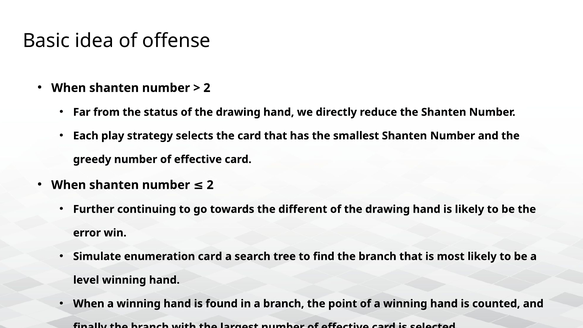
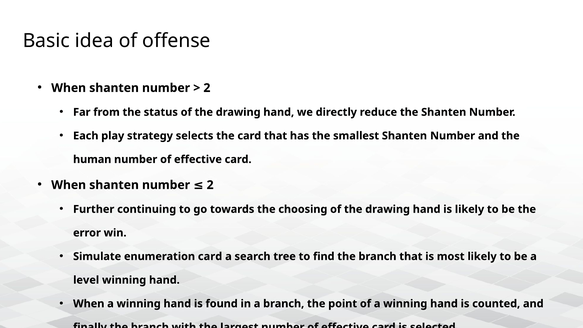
greedy: greedy -> human
different: different -> choosing
